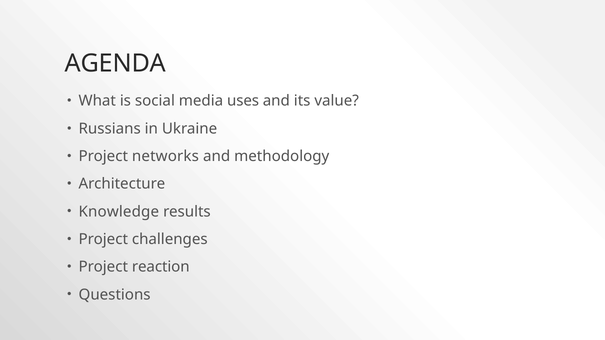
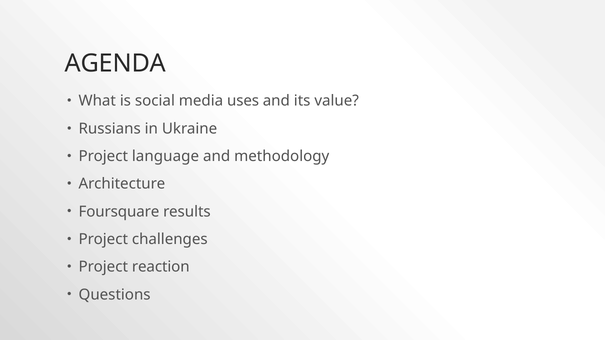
networks: networks -> language
Knowledge: Knowledge -> Foursquare
